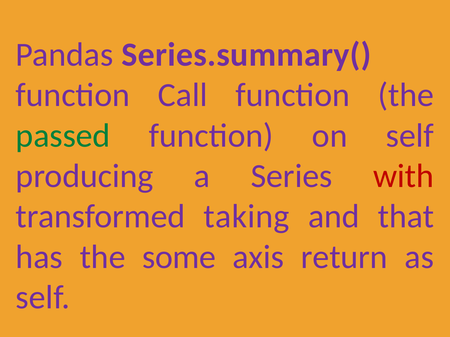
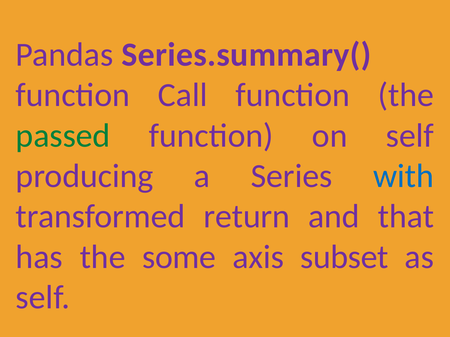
with colour: red -> blue
taking: taking -> return
return: return -> subset
